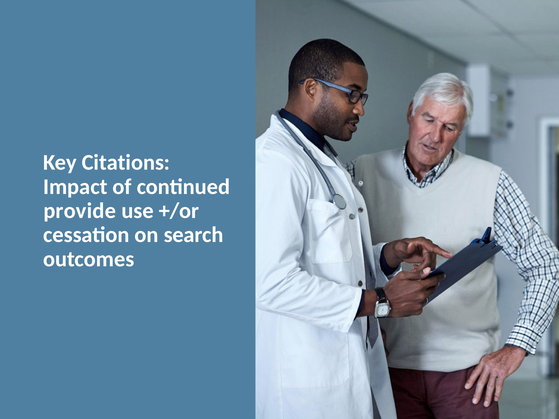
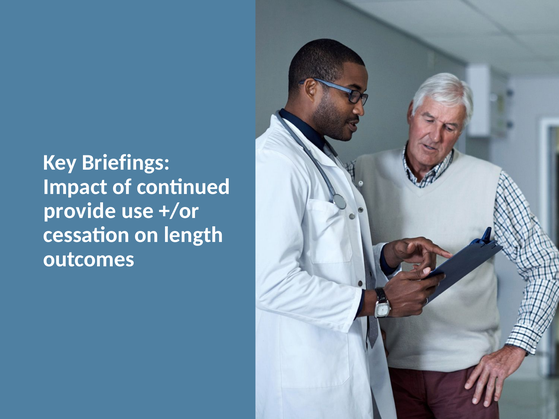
Citations: Citations -> Briefings
search: search -> length
